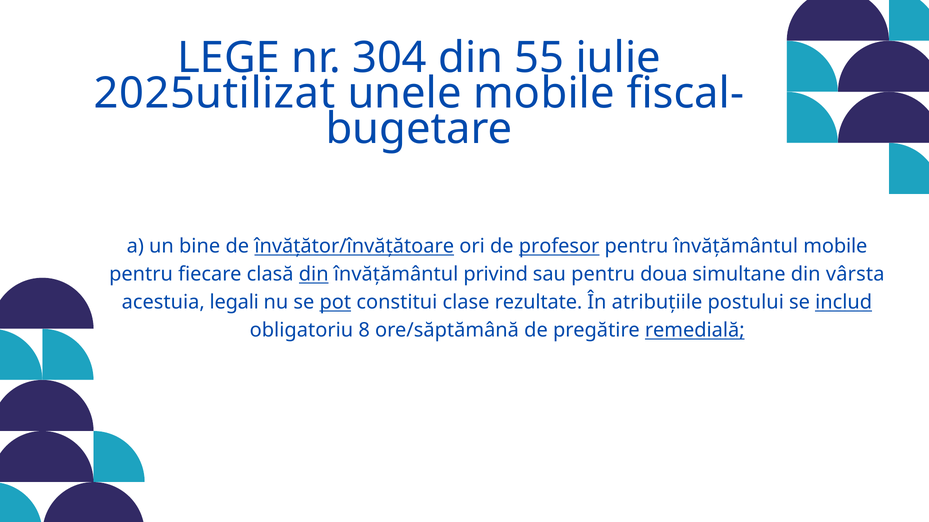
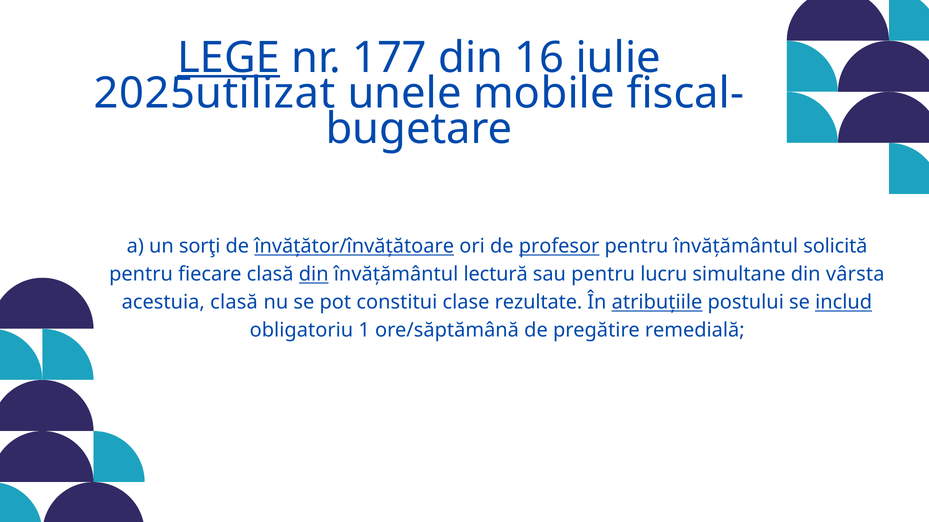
LEGE underline: none -> present
304: 304 -> 177
55: 55 -> 16
bine: bine -> sorţi
învățământul mobile: mobile -> solicită
privind: privind -> lectură
doua: doua -> lucru
acestuia legali: legali -> clasă
pot underline: present -> none
atribuțiile underline: none -> present
8: 8 -> 1
remedială underline: present -> none
